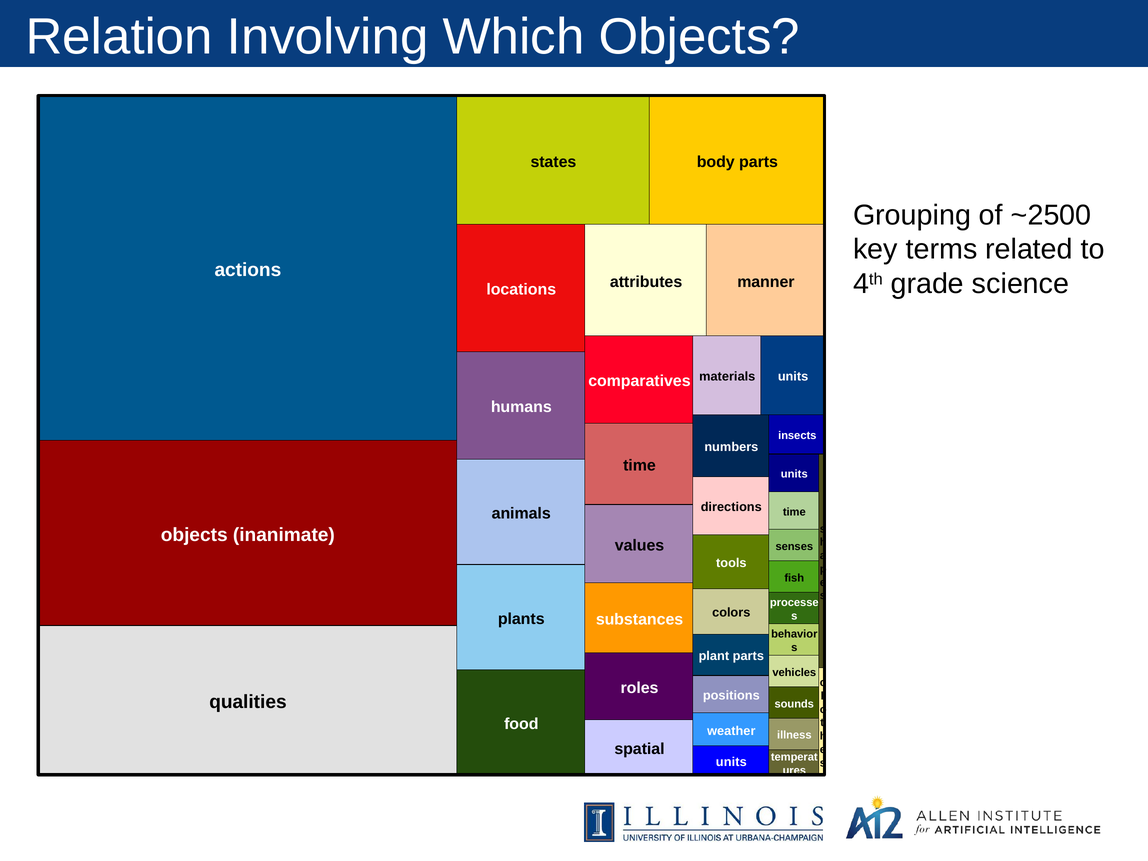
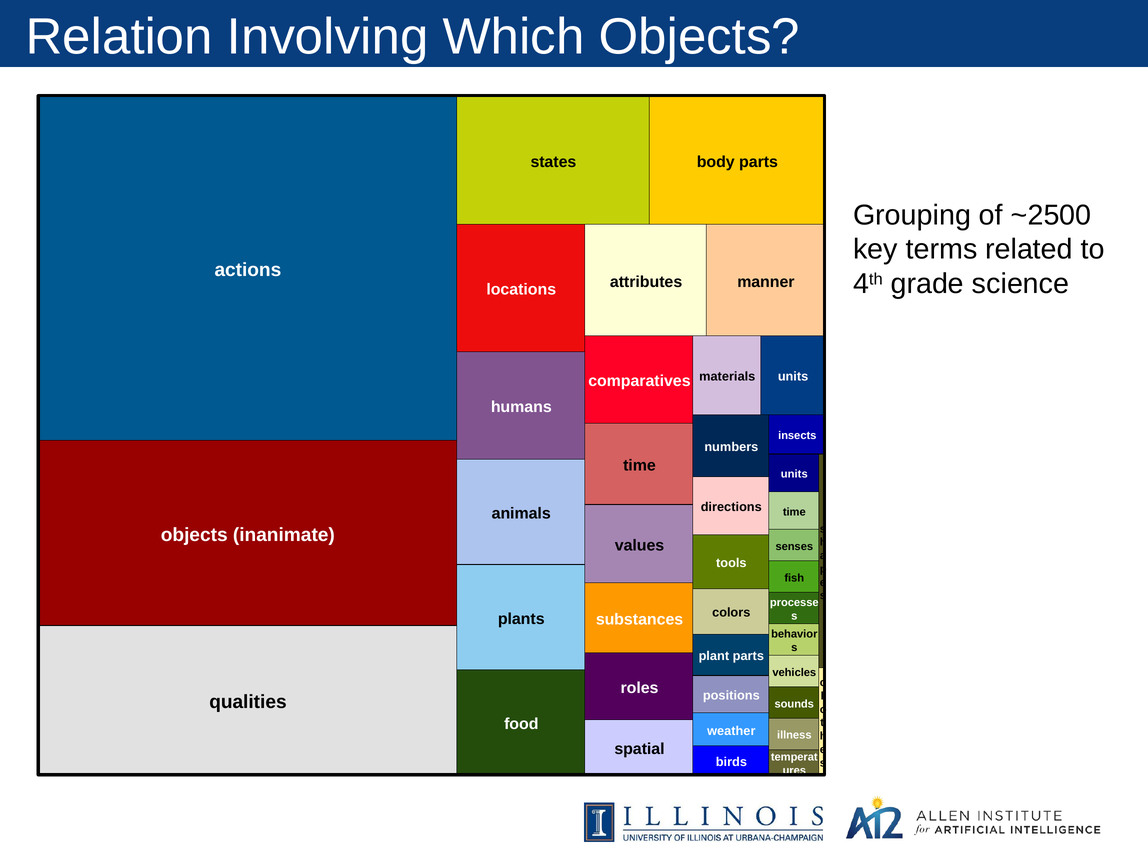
units at (731, 762): units -> birds
